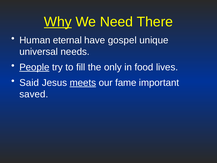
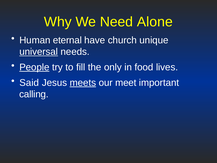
Why underline: present -> none
There: There -> Alone
gospel: gospel -> church
universal underline: none -> present
fame: fame -> meet
saved: saved -> calling
